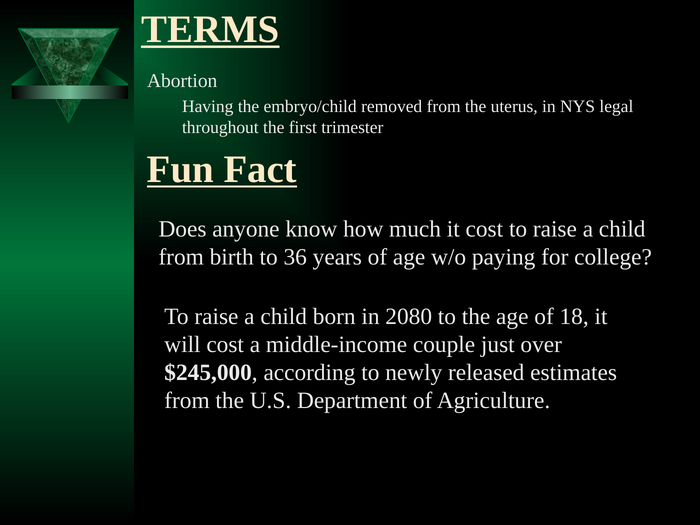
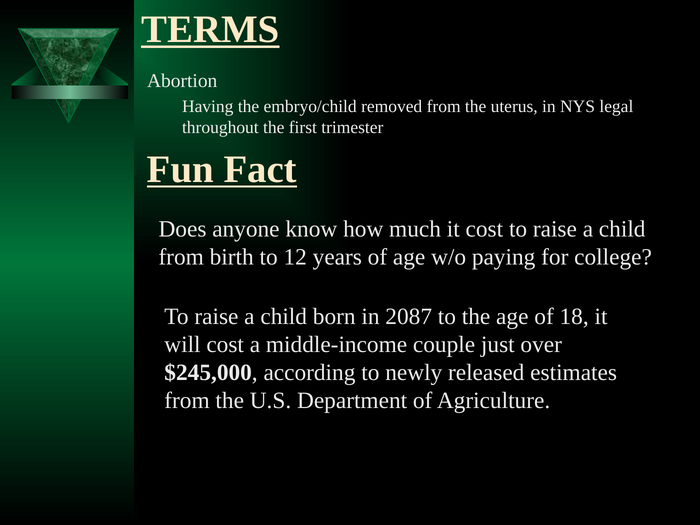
36: 36 -> 12
2080: 2080 -> 2087
